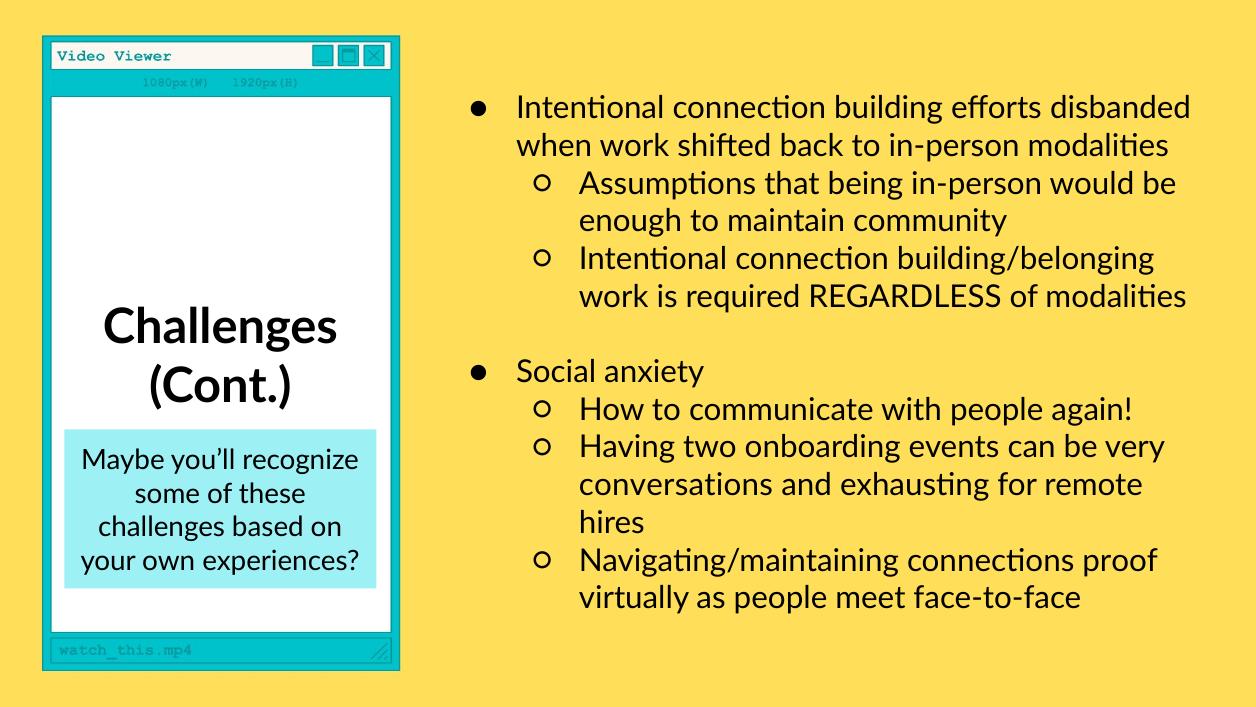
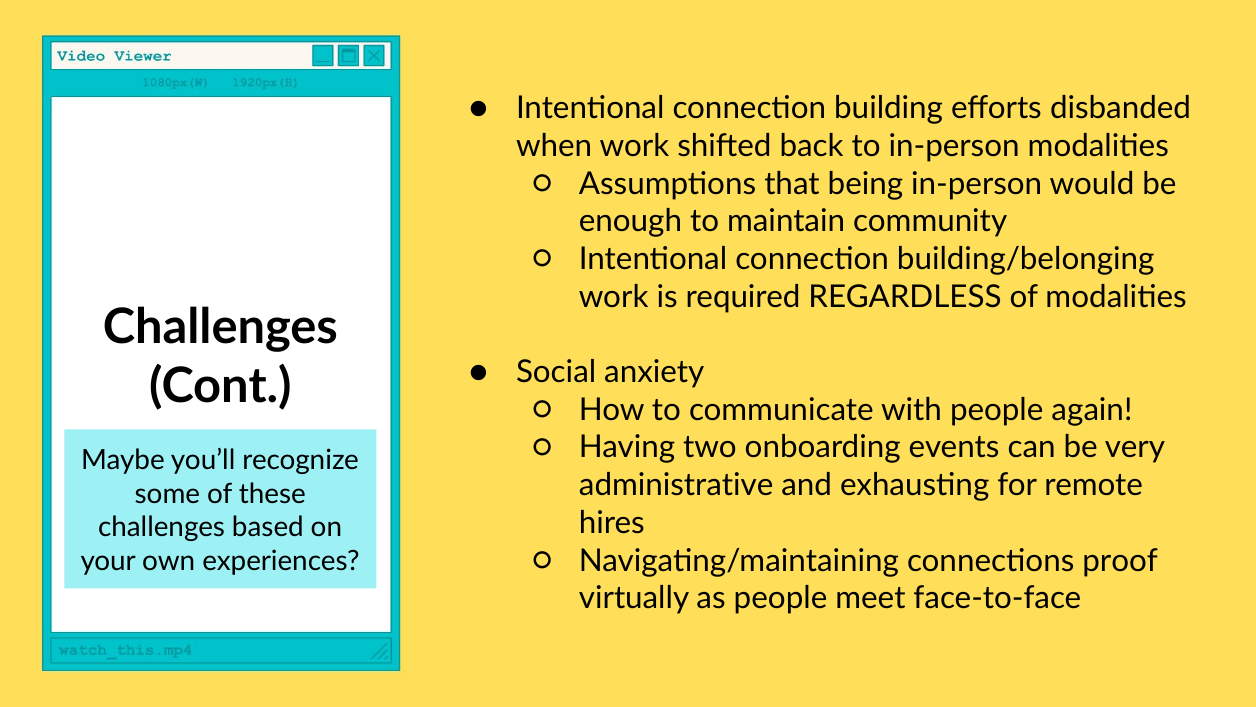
conversations: conversations -> administrative
